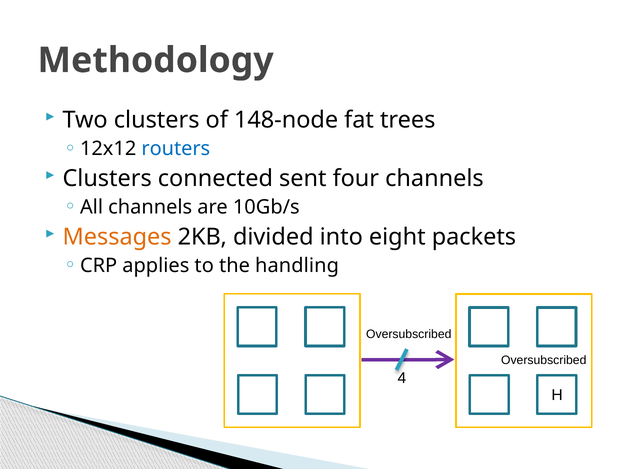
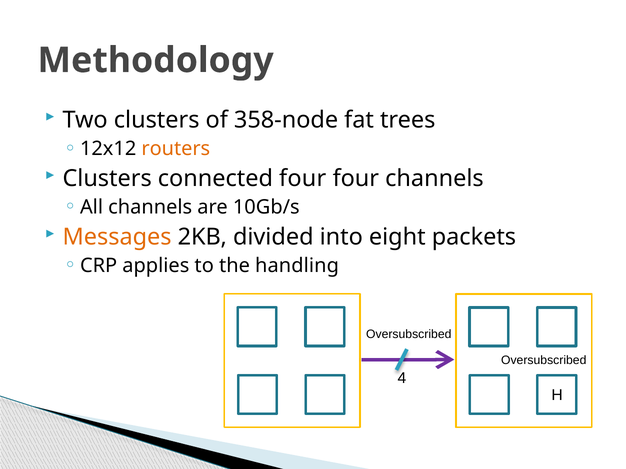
148-node: 148-node -> 358-node
routers colour: blue -> orange
connected sent: sent -> four
